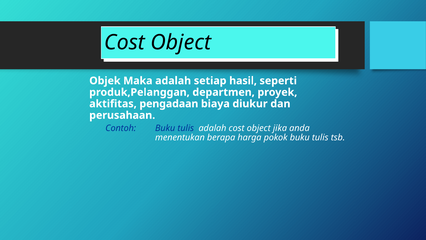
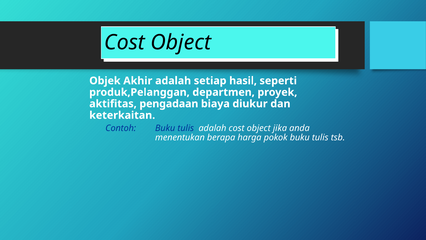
Maka: Maka -> Akhir
perusahaan: perusahaan -> keterkaitan
